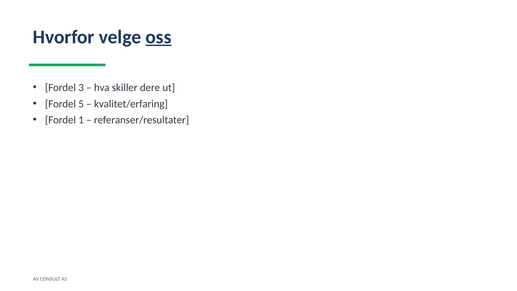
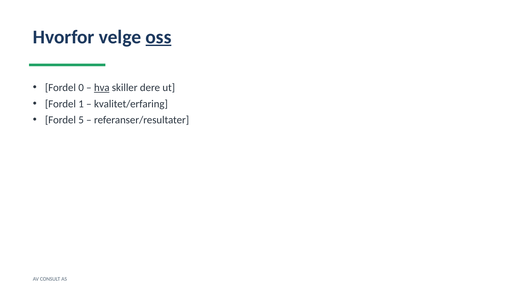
3: 3 -> 0
hva underline: none -> present
5: 5 -> 1
1: 1 -> 5
